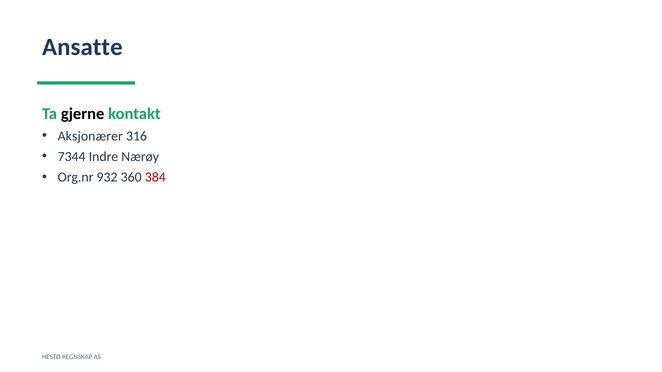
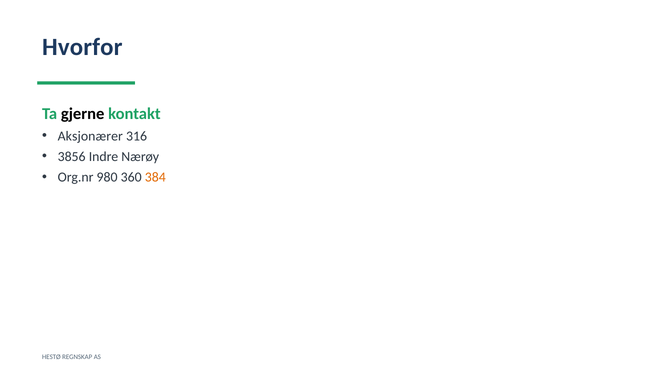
Ansatte: Ansatte -> Hvorfor
7344: 7344 -> 3856
932: 932 -> 980
384 colour: red -> orange
